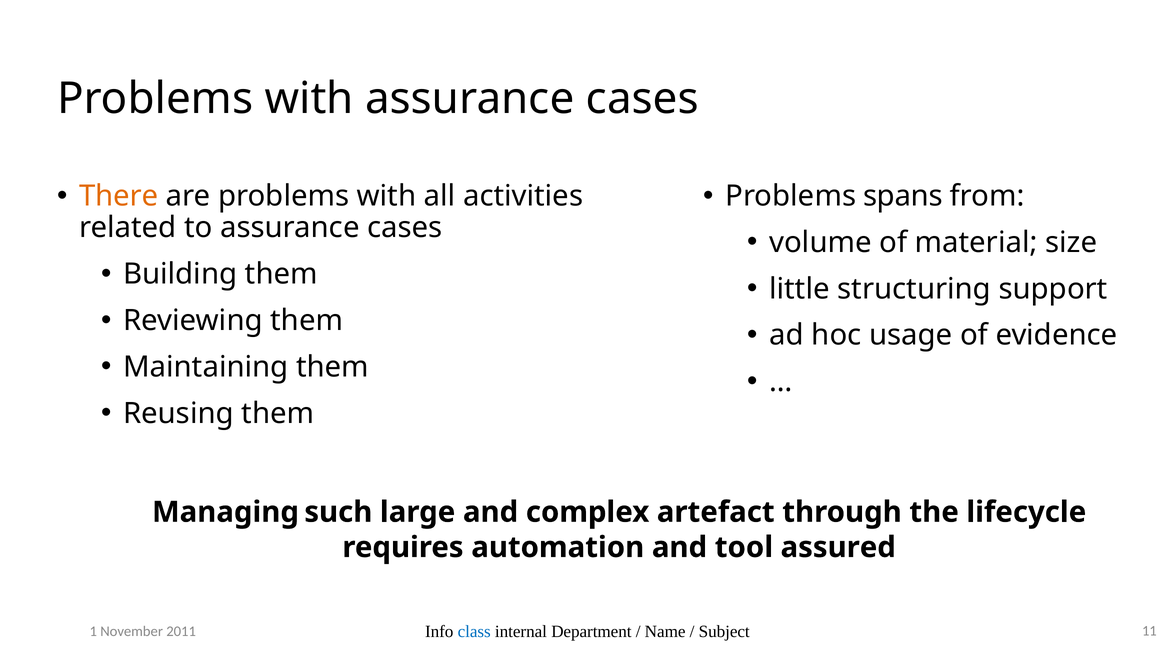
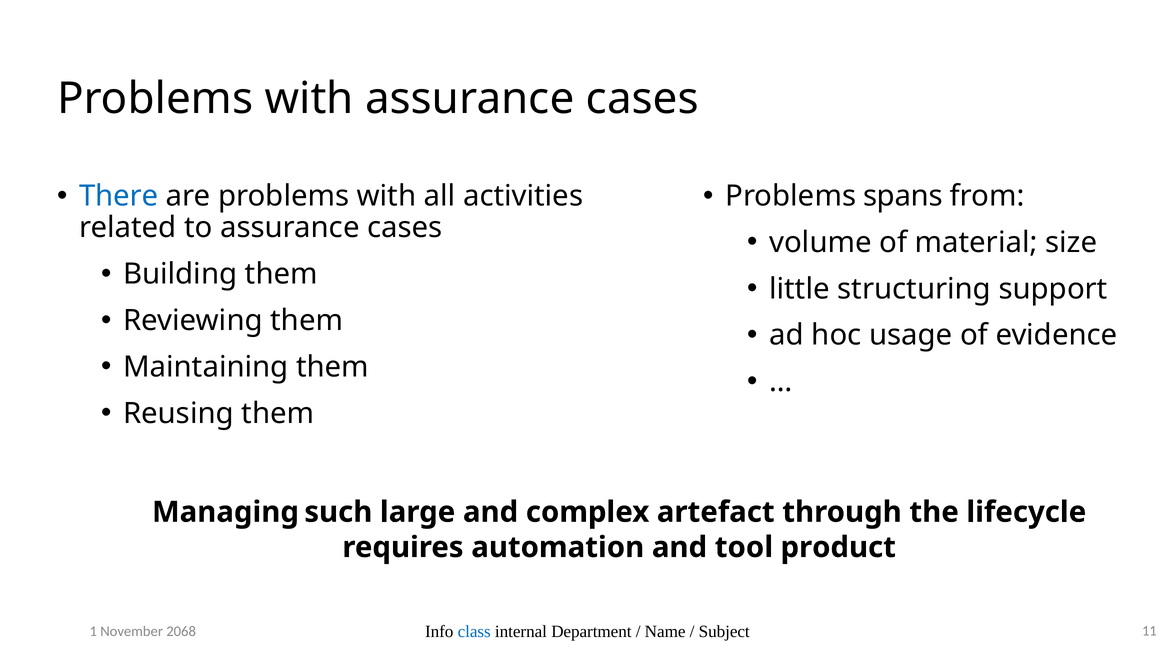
There colour: orange -> blue
assured: assured -> product
2011: 2011 -> 2068
